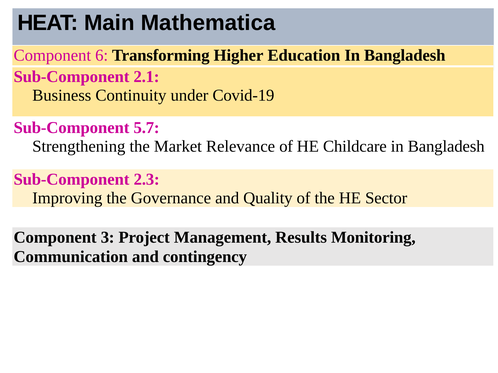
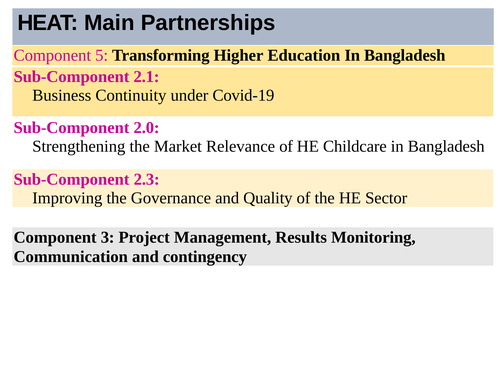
Mathematica: Mathematica -> Partnerships
6: 6 -> 5
5.7: 5.7 -> 2.0
